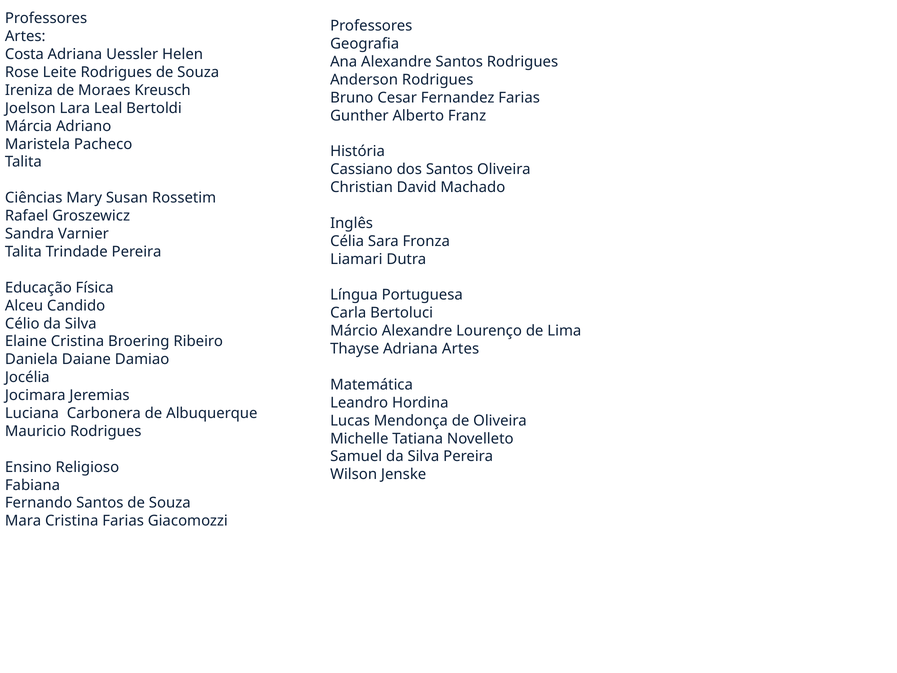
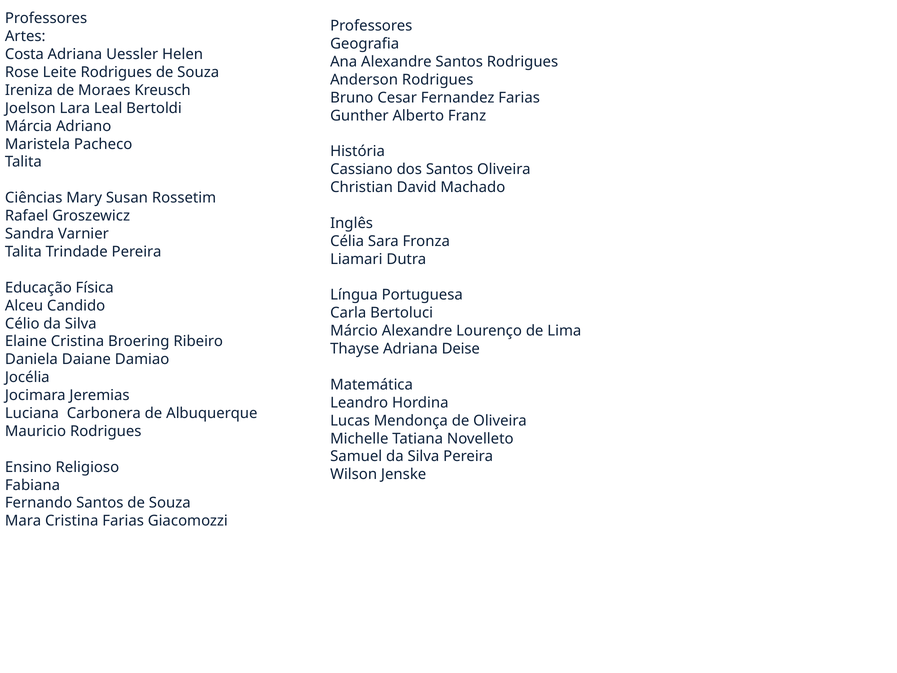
Adriana Artes: Artes -> Deise
